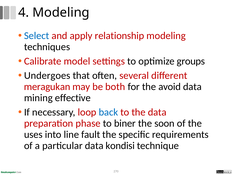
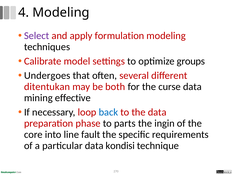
Select colour: blue -> purple
relationship: relationship -> formulation
meragukan: meragukan -> ditentukan
avoid: avoid -> curse
biner: biner -> parts
soon: soon -> ingin
uses: uses -> core
